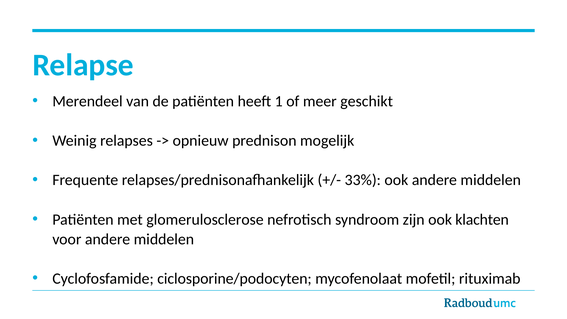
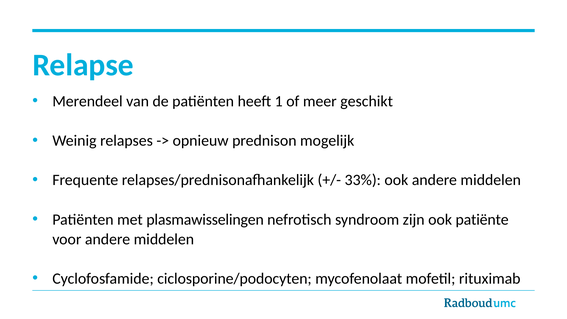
glomerulosclerose: glomerulosclerose -> plasmawisselingen
klachten: klachten -> patiënte
